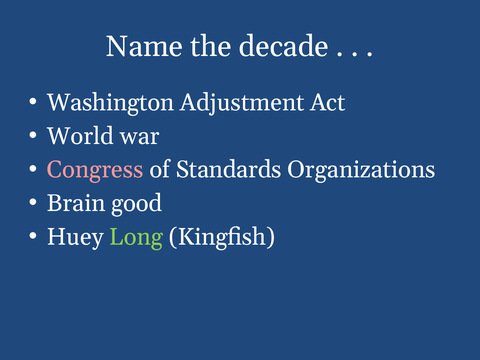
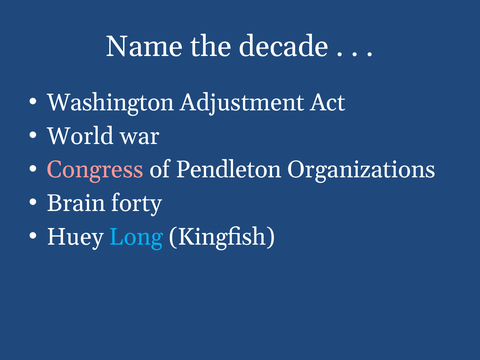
Standards: Standards -> Pendleton
good: good -> forty
Long colour: light green -> light blue
